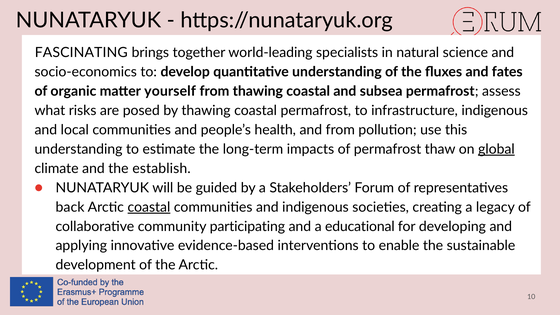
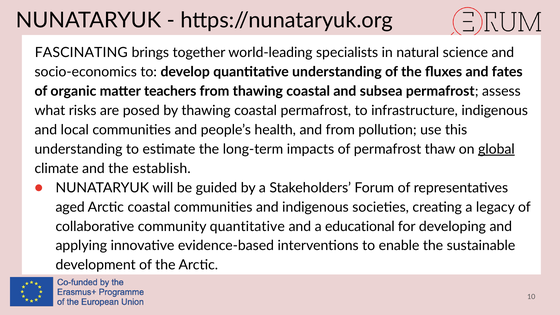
yourself: yourself -> teachers
back: back -> aged
coastal at (149, 207) underline: present -> none
community participating: participating -> quantitative
